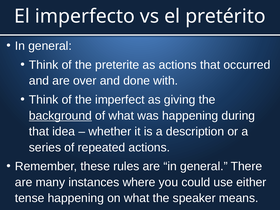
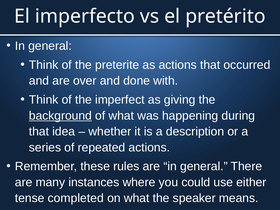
tense happening: happening -> completed
